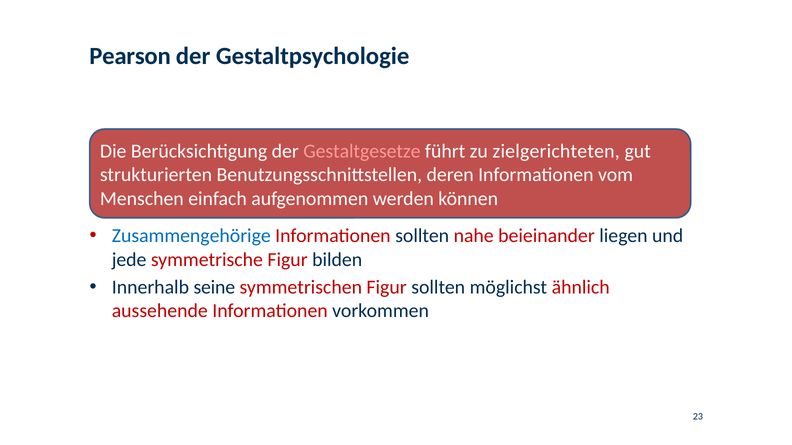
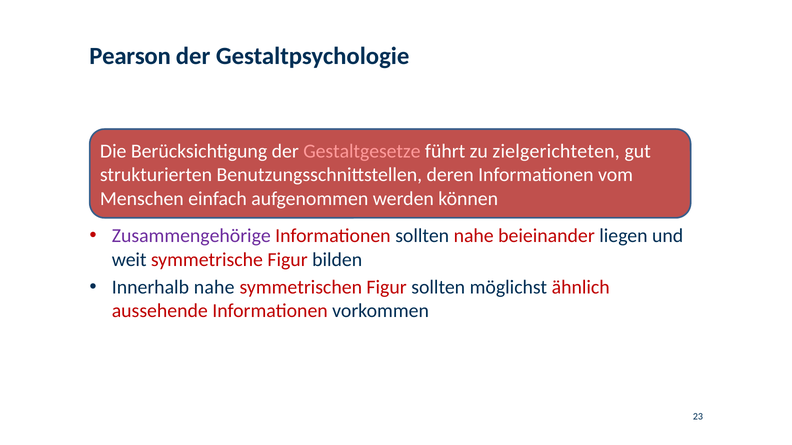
Zusammengehörige colour: blue -> purple
jede: jede -> weit
Innerhalb seine: seine -> nahe
